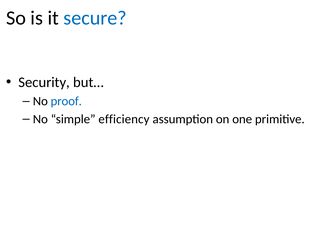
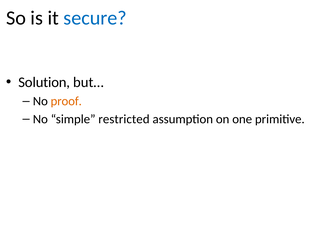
Security: Security -> Solution
proof colour: blue -> orange
efficiency: efficiency -> restricted
